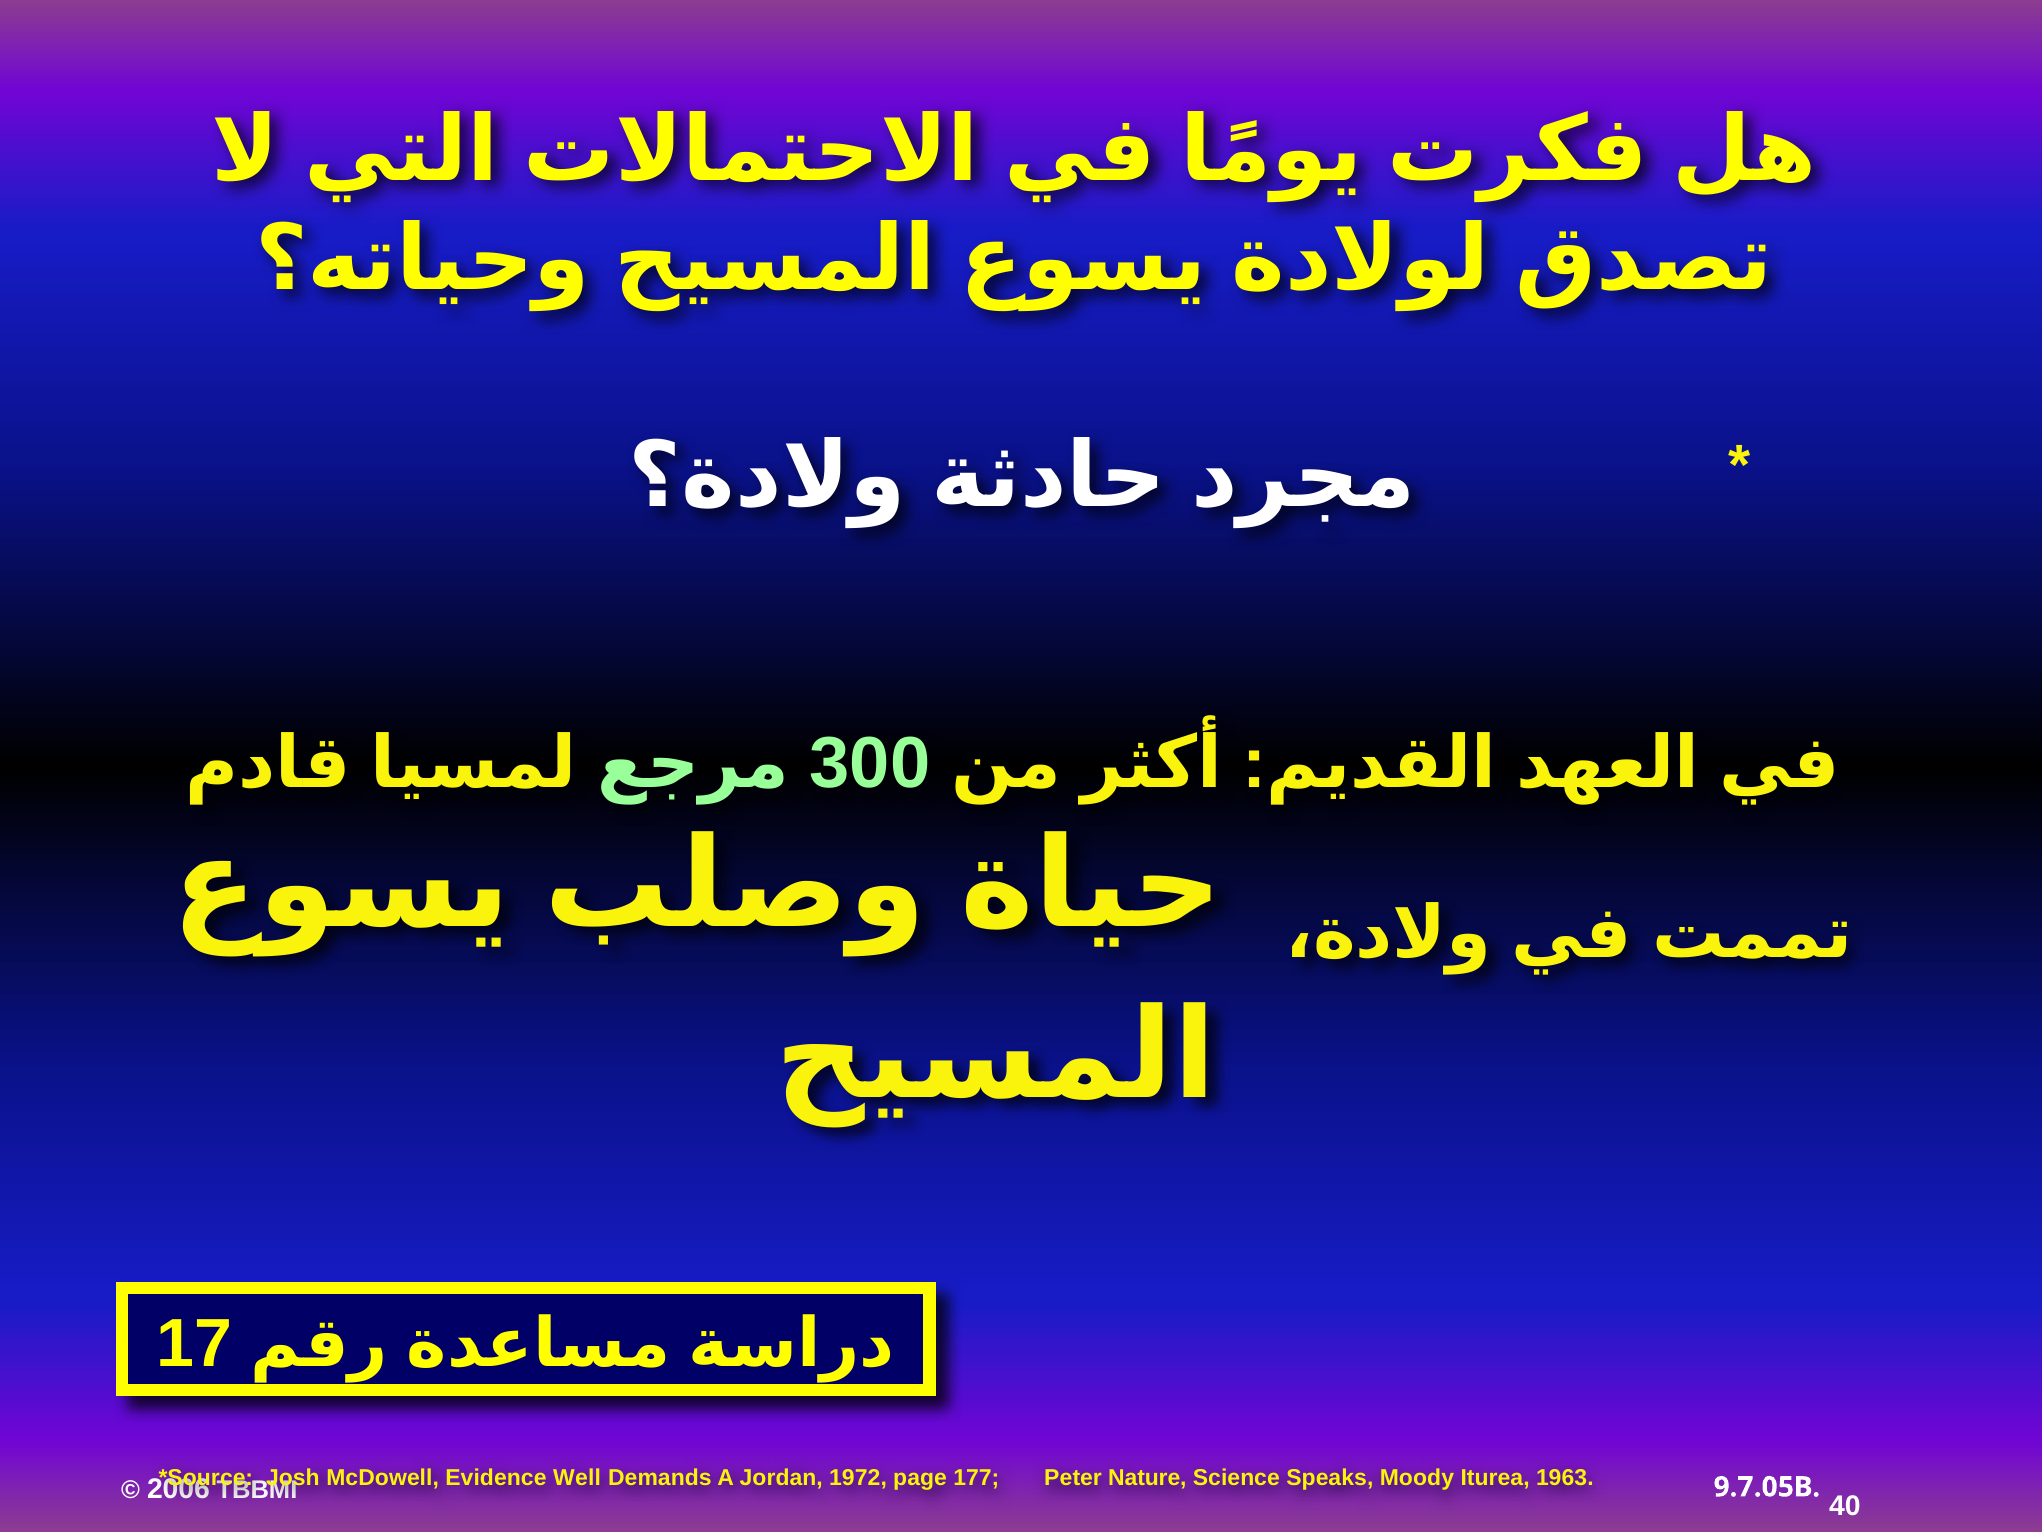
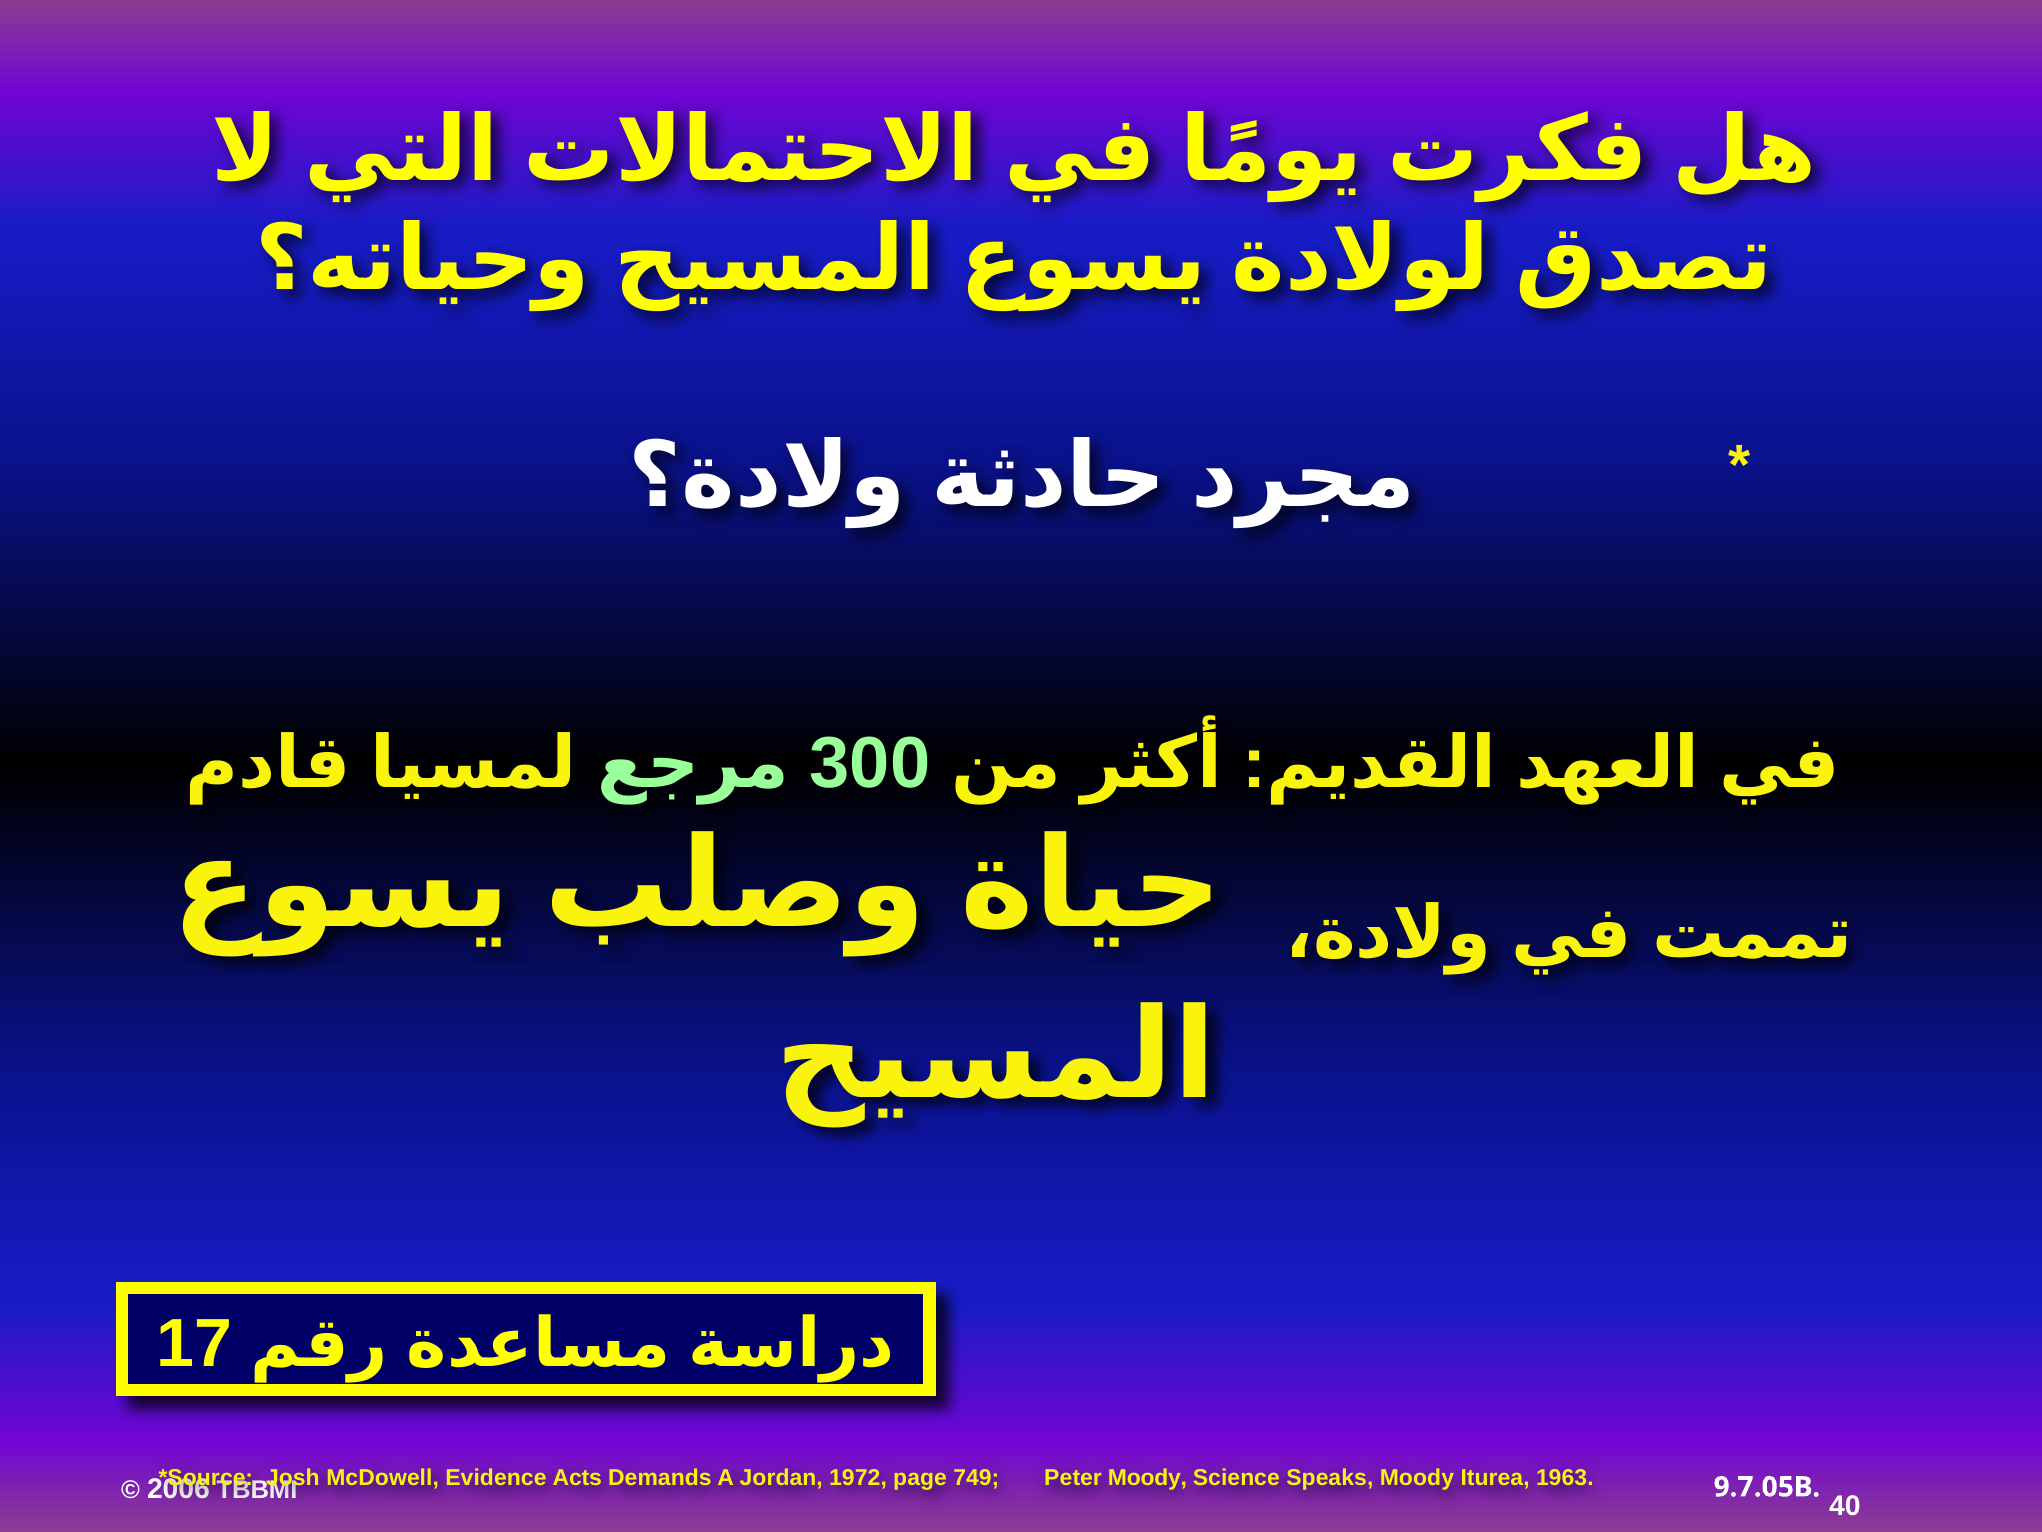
Well: Well -> Acts
177: 177 -> 749
Peter Nature: Nature -> Moody
